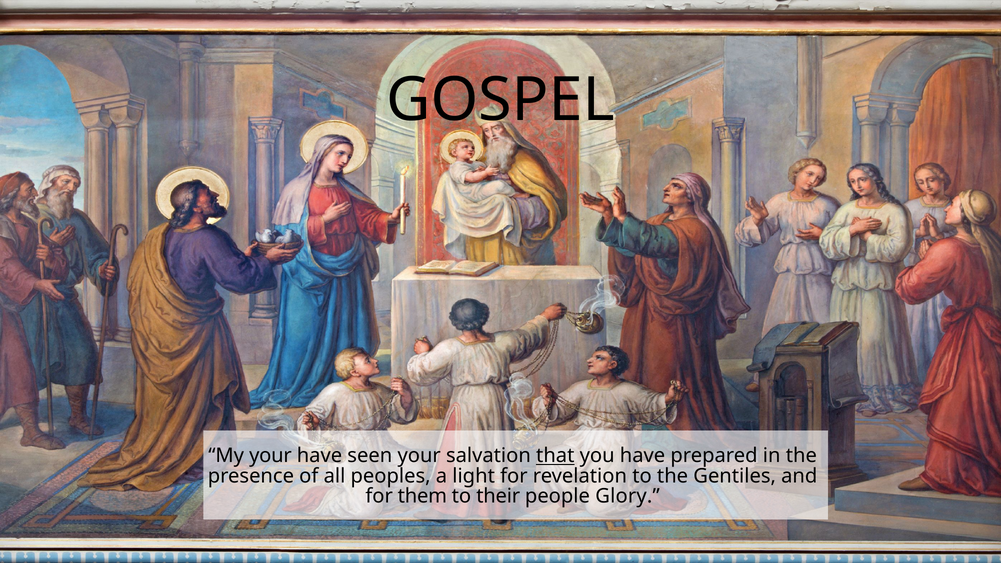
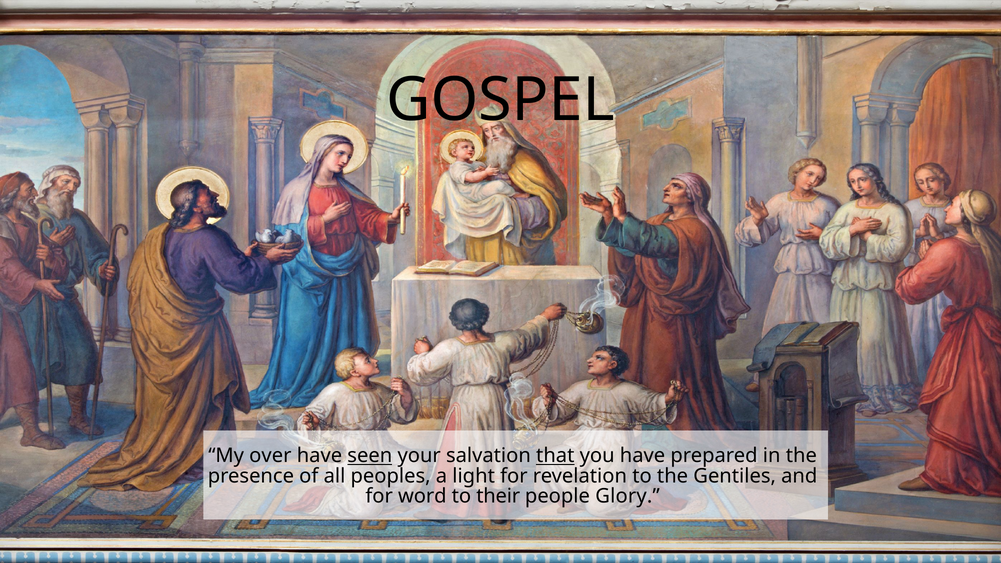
My your: your -> over
seen underline: none -> present
them: them -> word
